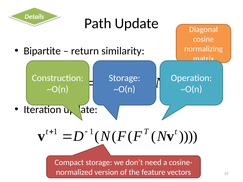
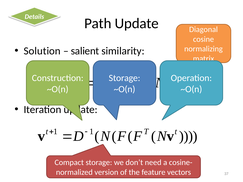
Bipartite: Bipartite -> Solution
return: return -> salient
